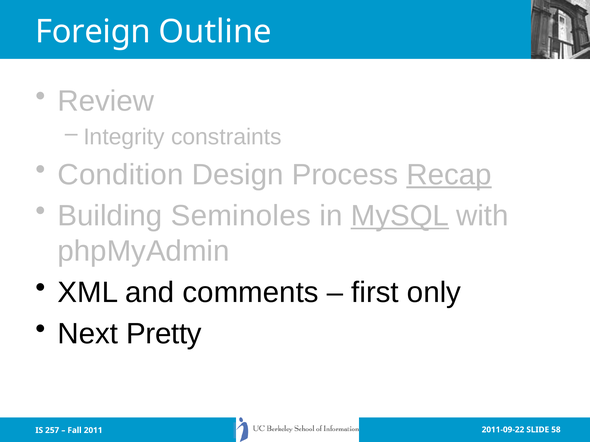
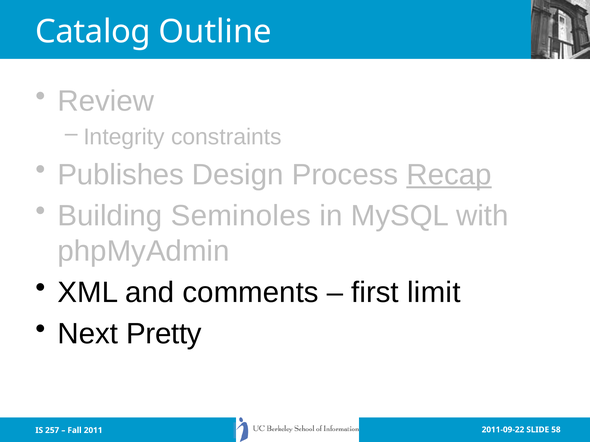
Foreign: Foreign -> Catalog
Condition: Condition -> Publishes
MySQL underline: present -> none
only: only -> limit
